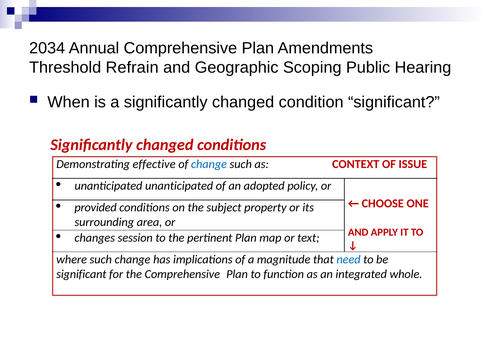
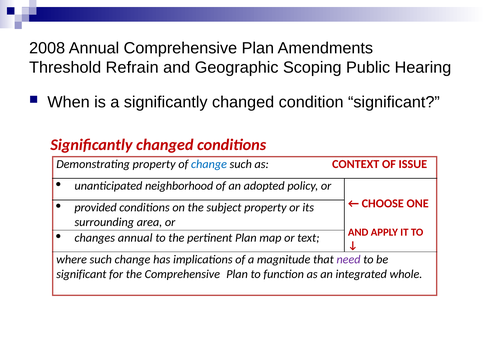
2034: 2034 -> 2008
Demonstrating effective: effective -> property
unanticipated unanticipated: unanticipated -> neighborhood
changes session: session -> annual
need colour: blue -> purple
